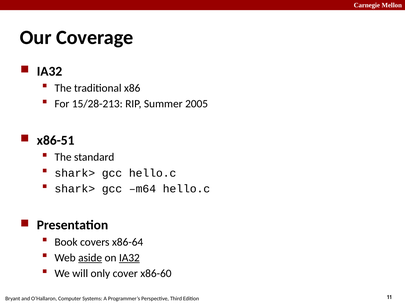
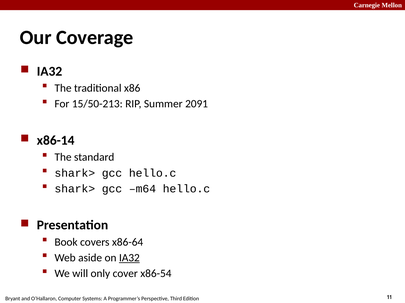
15/28-213: 15/28-213 -> 15/50-213
2005: 2005 -> 2091
x86-51: x86-51 -> x86-14
aside underline: present -> none
x86-60: x86-60 -> x86-54
